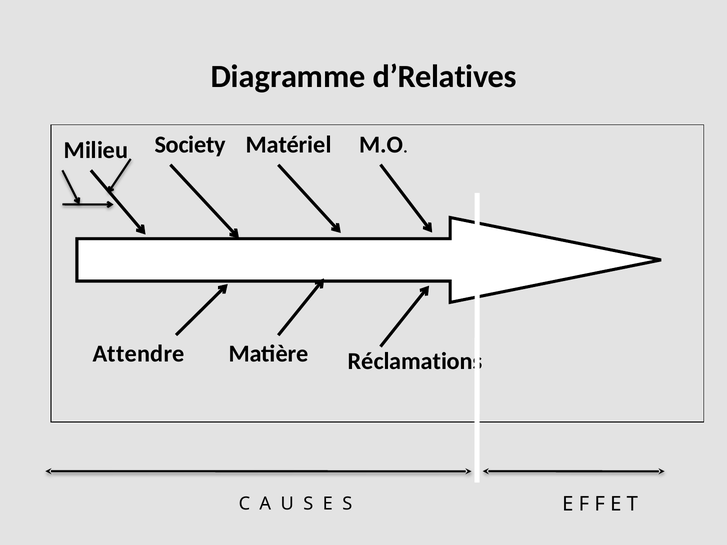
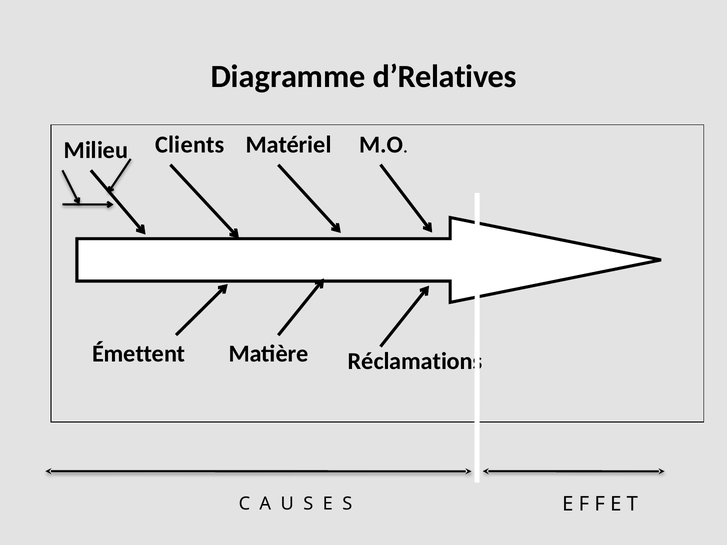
Society: Society -> Clients
Attendre: Attendre -> Émettent
